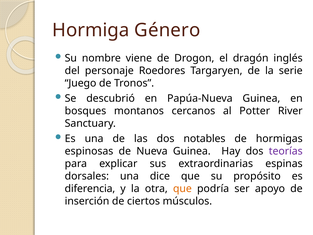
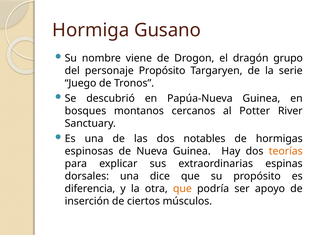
Género: Género -> Gusano
inglés: inglés -> grupo
personaje Roedores: Roedores -> Propósito
teorías colour: purple -> orange
